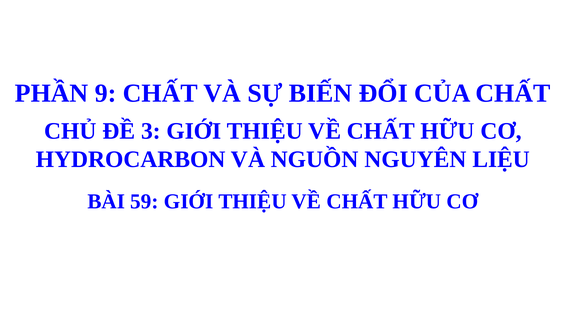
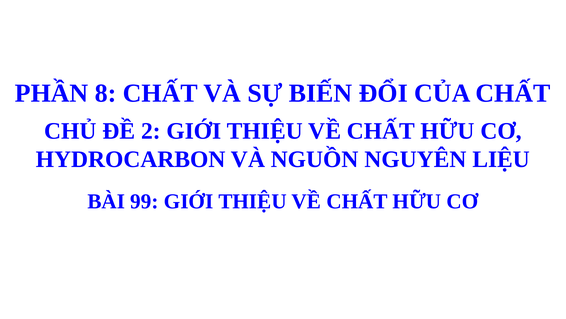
9: 9 -> 8
3: 3 -> 2
59: 59 -> 99
